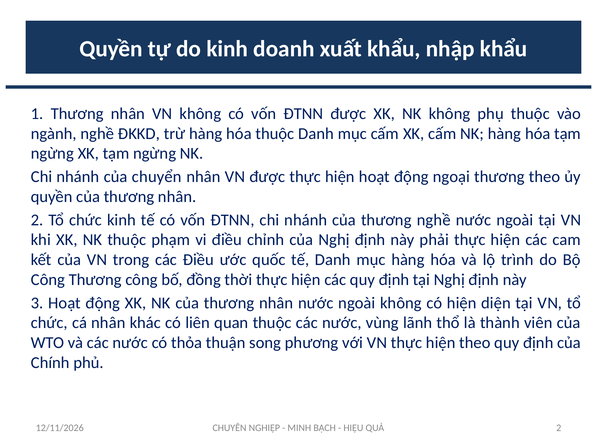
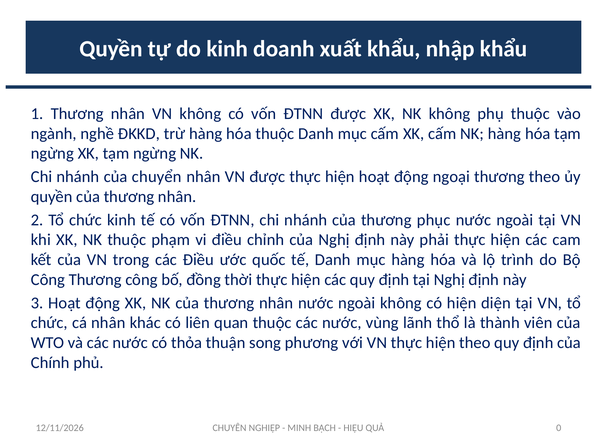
thương nghề: nghề -> phục
2 at (559, 427): 2 -> 0
